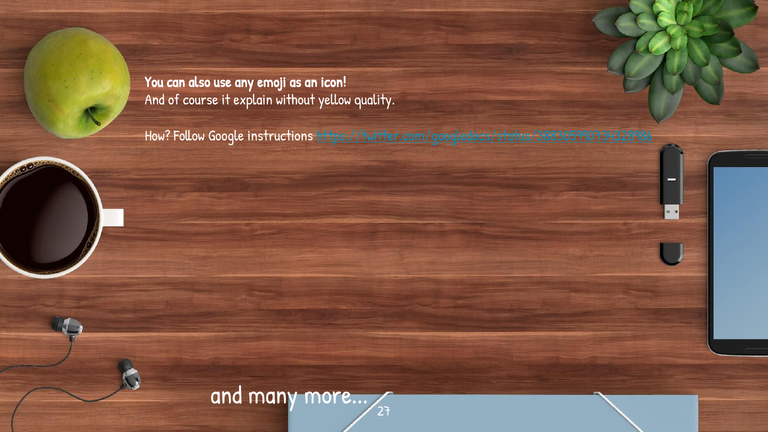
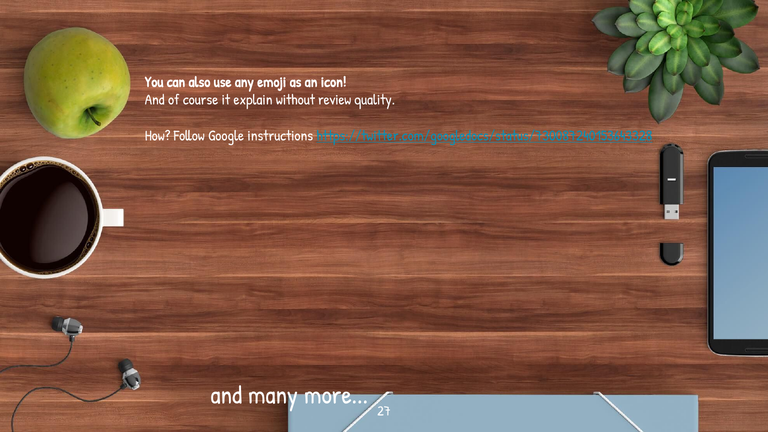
yellow: yellow -> review
https://twitter.com/googledocs/status/388305990734328986: https://twitter.com/googledocs/status/388305990734328986 -> https://twitter.com/googledocs/status/730087240153643328
